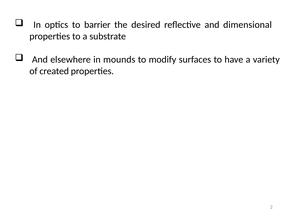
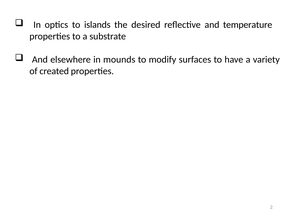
barrier: barrier -> islands
dimensional: dimensional -> temperature
